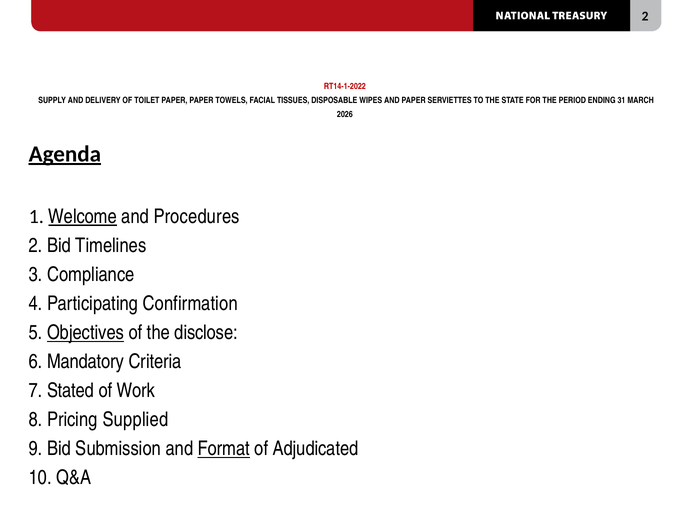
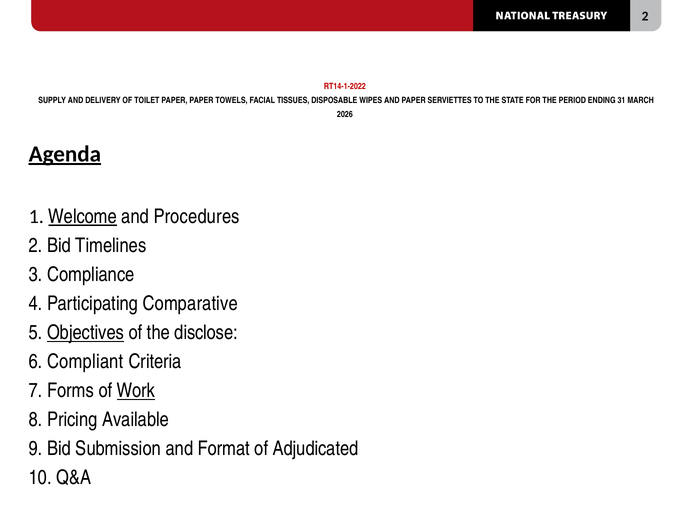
Confirmation: Confirmation -> Comparative
Mandatory: Mandatory -> Compliant
Stated: Stated -> Forms
Work underline: none -> present
Supplied: Supplied -> Available
Format underline: present -> none
